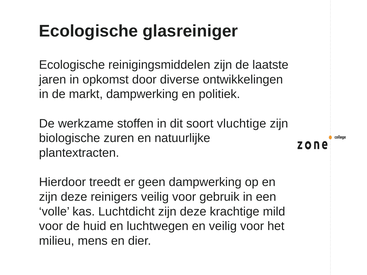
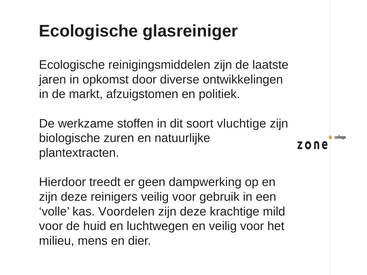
markt dampwerking: dampwerking -> afzuigstomen
Luchtdicht: Luchtdicht -> Voordelen
